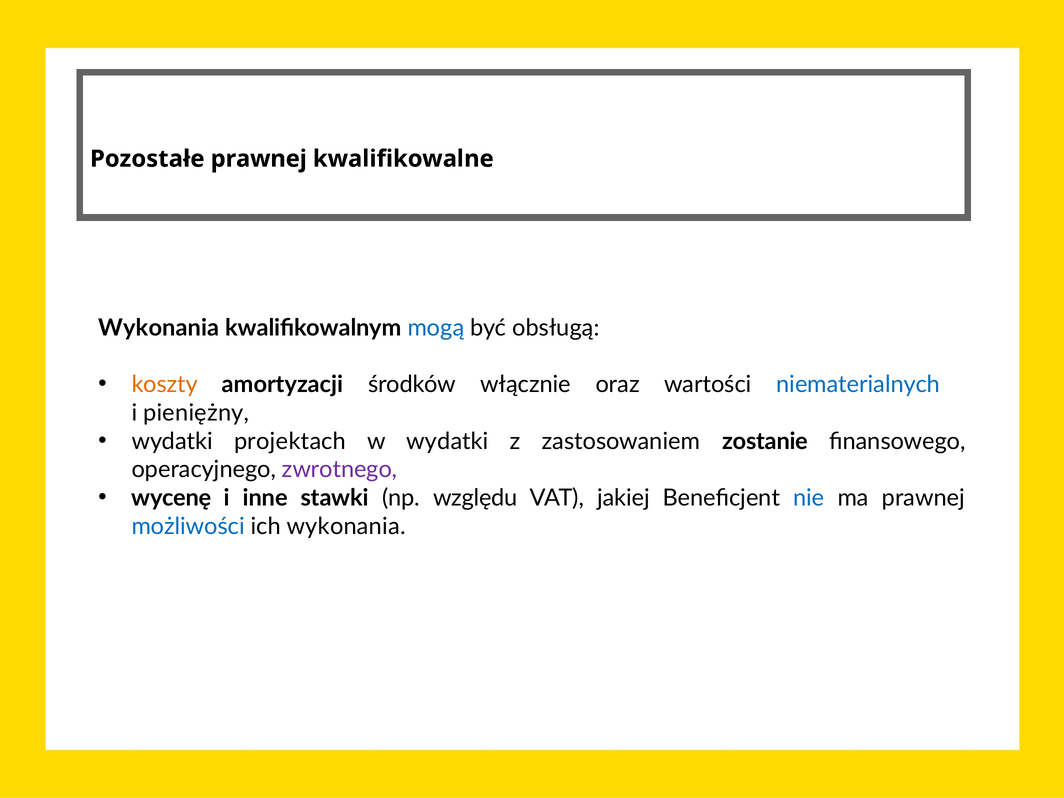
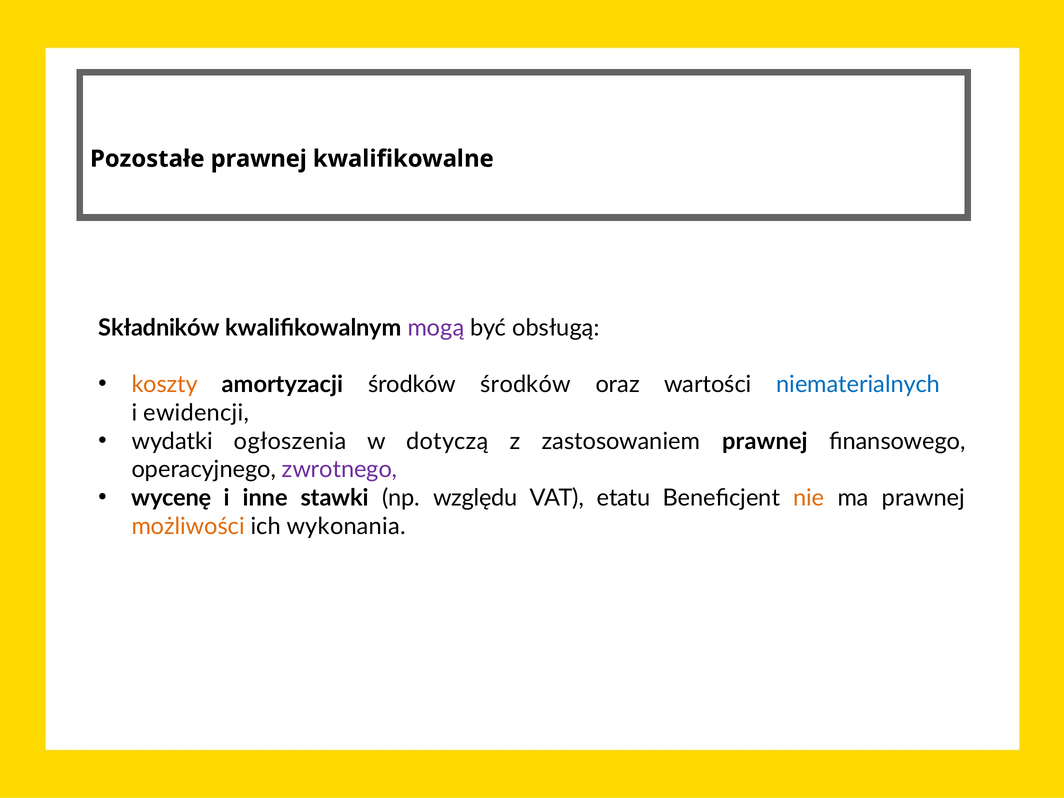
Wykonania at (159, 328): Wykonania -> Składników
mogą colour: blue -> purple
środków włącznie: włącznie -> środków
pieniężny: pieniężny -> ewidencji
projektach: projektach -> ogłoszenia
w wydatki: wydatki -> dotyczą
zastosowaniem zostanie: zostanie -> prawnej
jakiej: jakiej -> etatu
nie colour: blue -> orange
możliwości colour: blue -> orange
